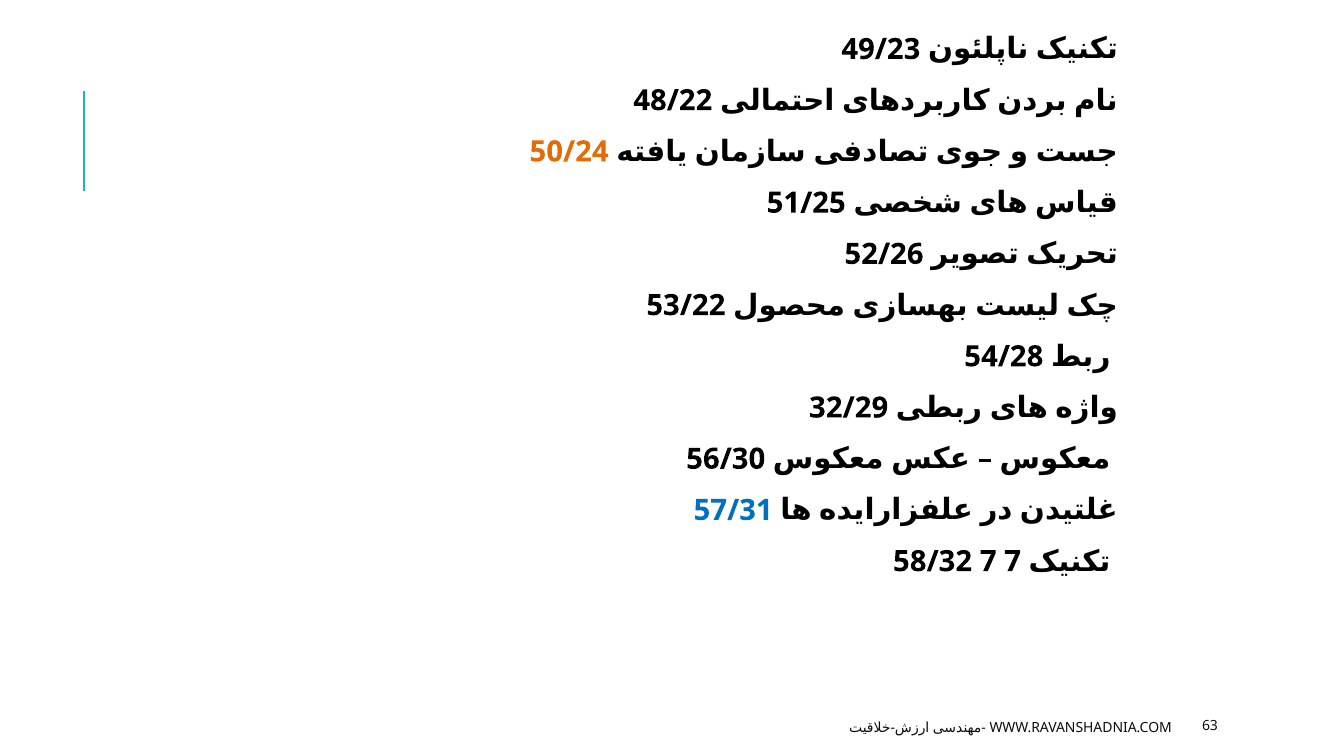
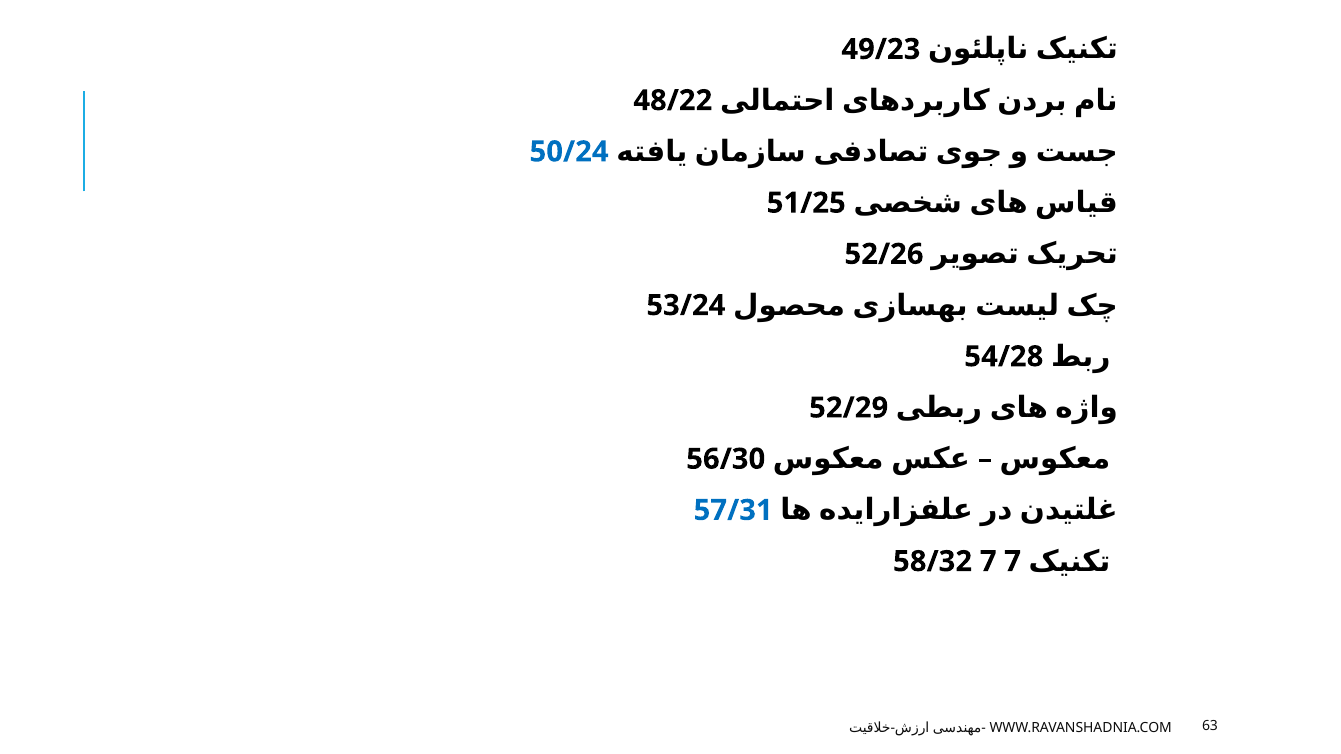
50/24 colour: orange -> blue
53/22: 53/22 -> 53/24
32/29: 32/29 -> 52/29
